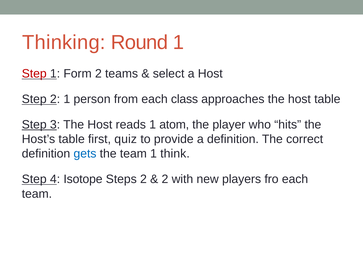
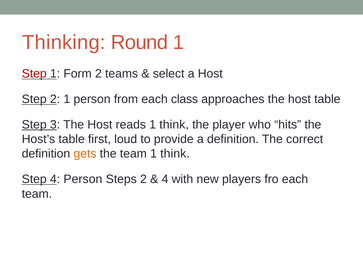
reads 1 atom: atom -> think
quiz: quiz -> loud
gets colour: blue -> orange
4 Isotope: Isotope -> Person
2 at (165, 179): 2 -> 4
